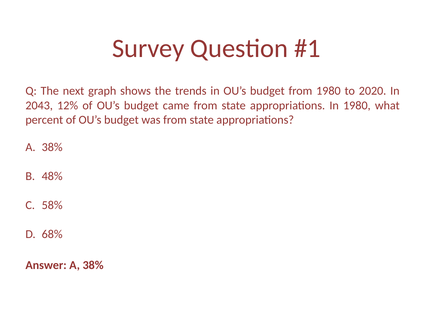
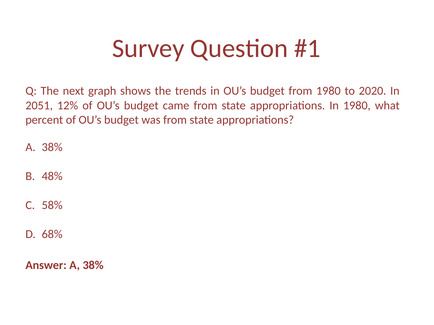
2043: 2043 -> 2051
